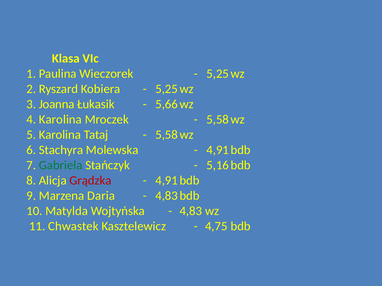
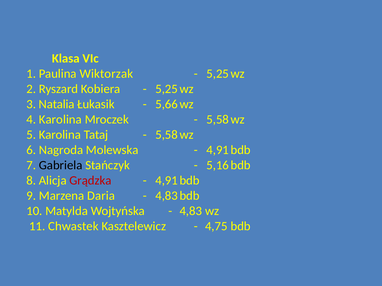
Wieczorek: Wieczorek -> Wiktorzak
Joanna: Joanna -> Natalia
Stachyra: Stachyra -> Nagroda
Gabriela colour: green -> black
